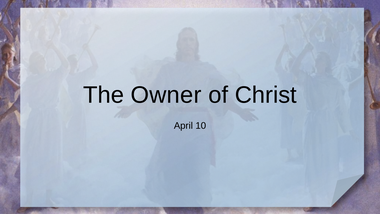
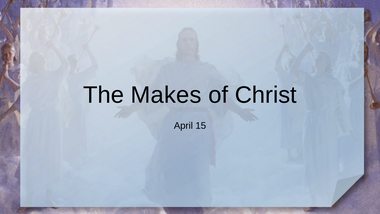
Owner: Owner -> Makes
10: 10 -> 15
